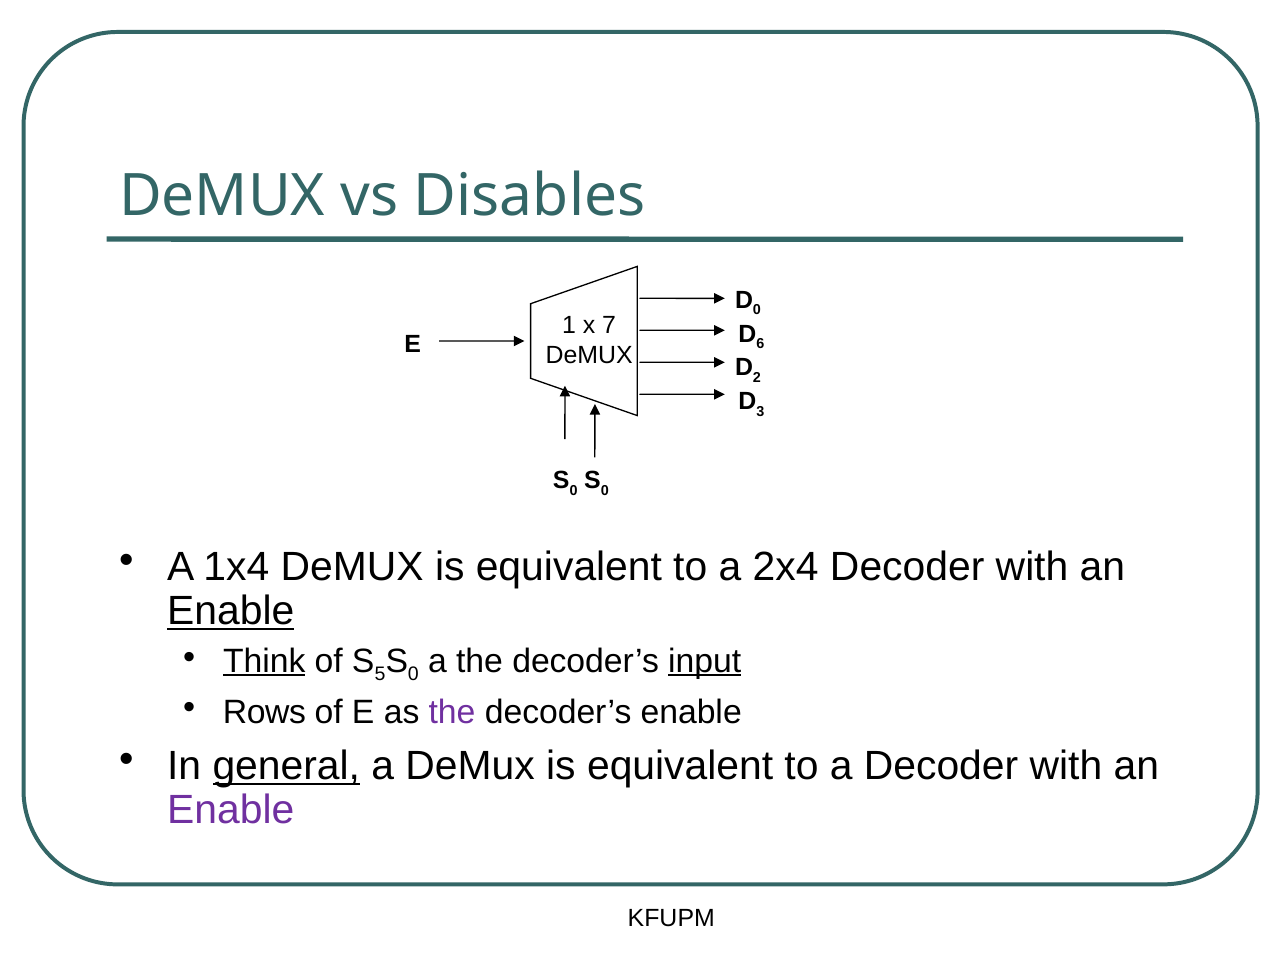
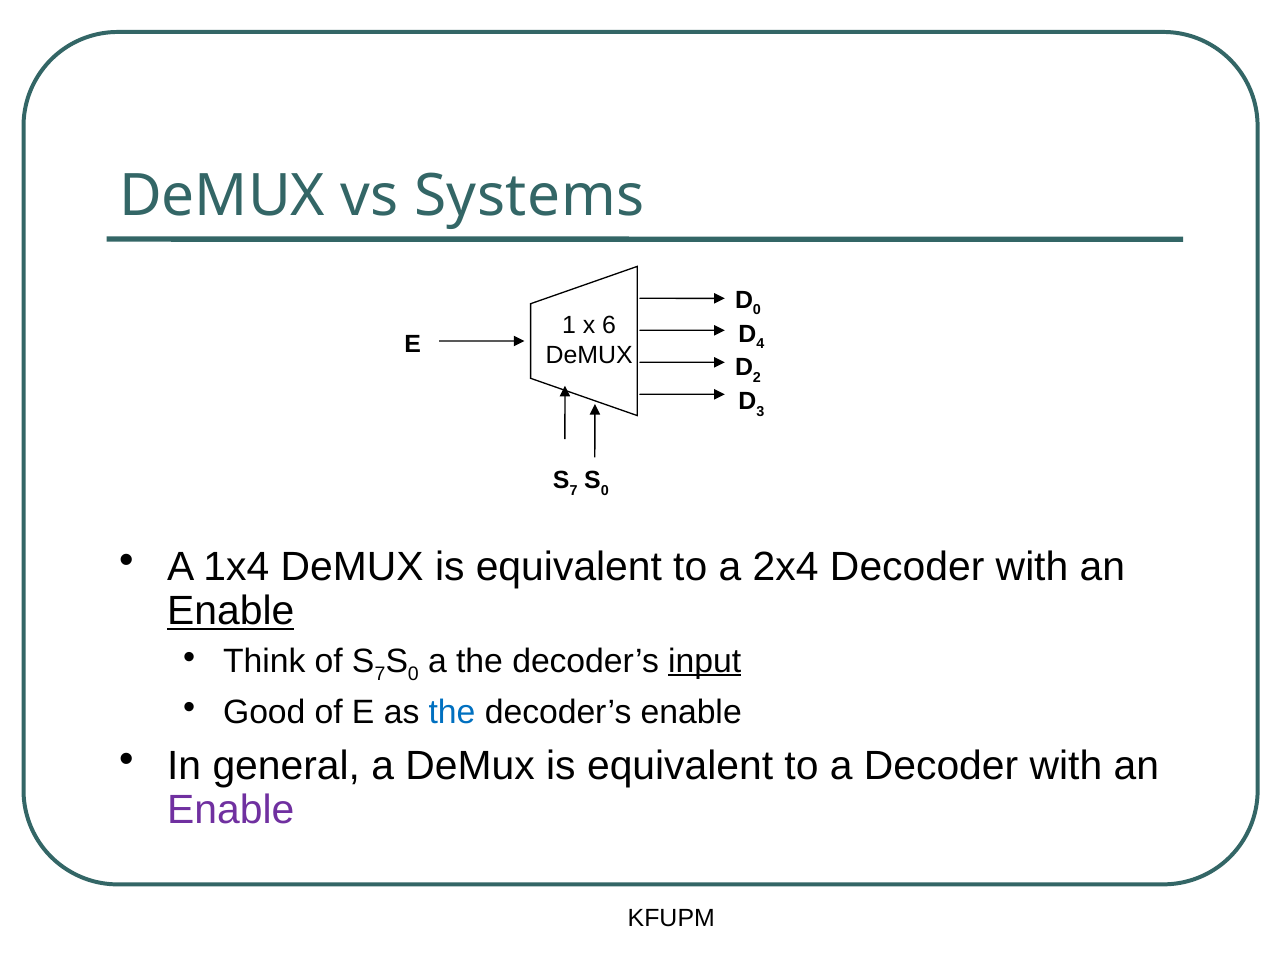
Disables: Disables -> Systems
7: 7 -> 6
6: 6 -> 4
0 at (574, 490): 0 -> 7
Think underline: present -> none
5 at (380, 674): 5 -> 7
Rows: Rows -> Good
the at (452, 713) colour: purple -> blue
general underline: present -> none
